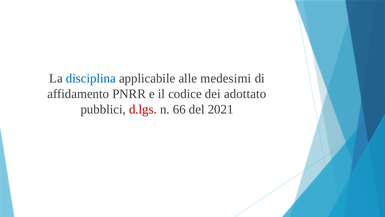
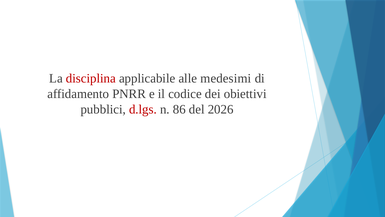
disciplina colour: blue -> red
adottato: adottato -> obiettivi
66: 66 -> 86
2021: 2021 -> 2026
